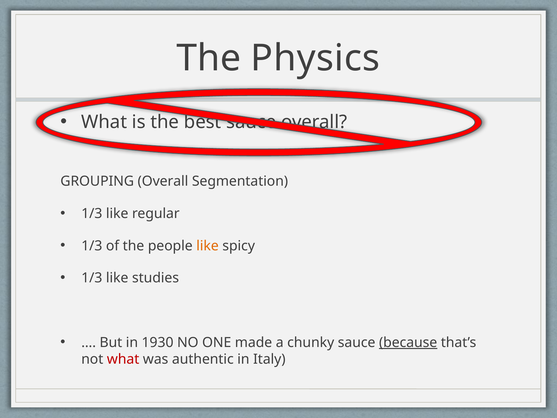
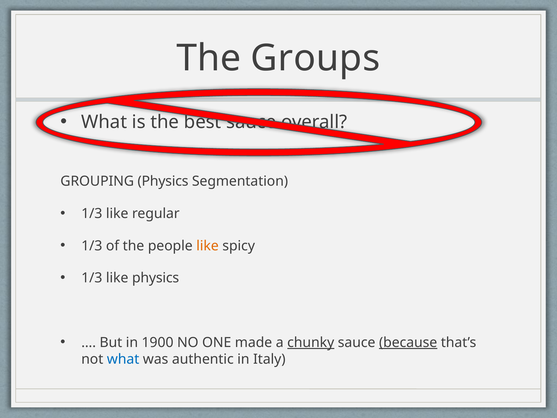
Physics: Physics -> Groups
GROUPING Overall: Overall -> Physics
like studies: studies -> physics
1930: 1930 -> 1900
chunky underline: none -> present
what at (123, 359) colour: red -> blue
